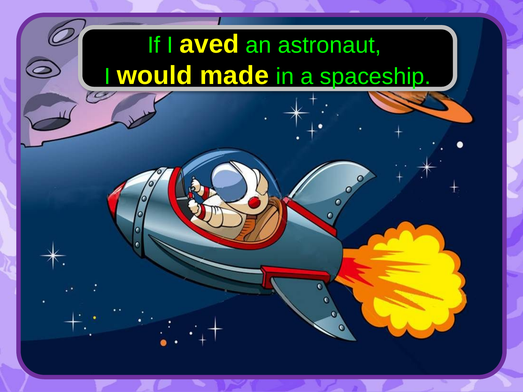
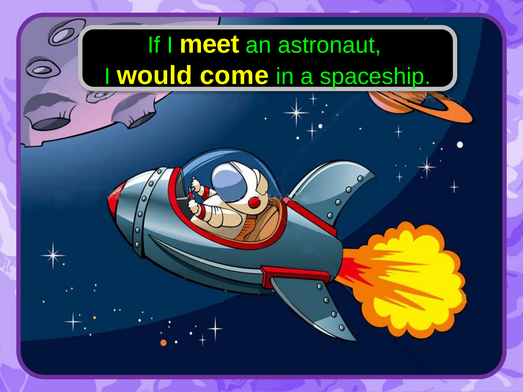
aved: aved -> meet
made: made -> come
